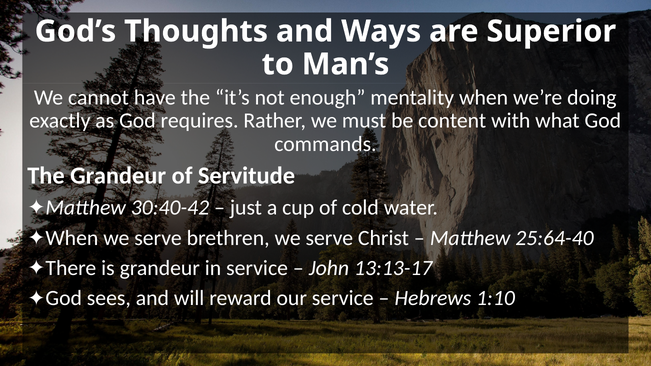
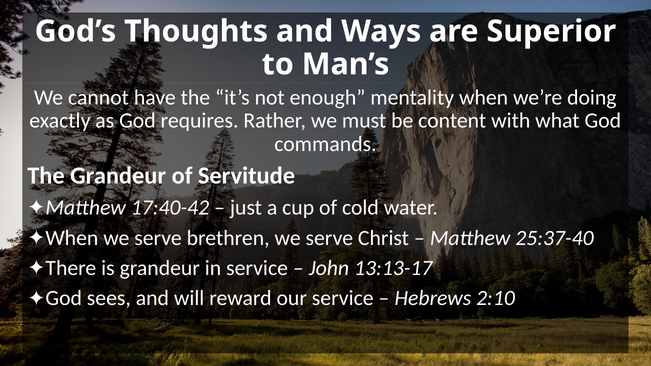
30:40-42: 30:40-42 -> 17:40-42
25:64-40: 25:64-40 -> 25:37-40
1:10: 1:10 -> 2:10
